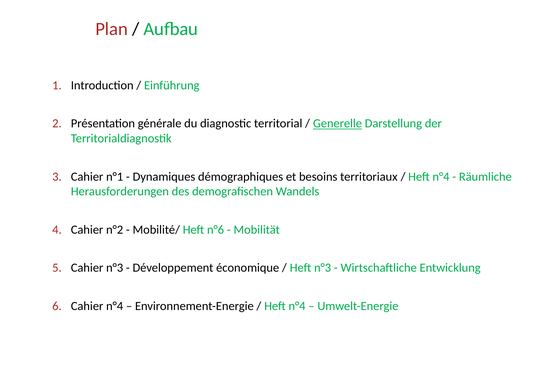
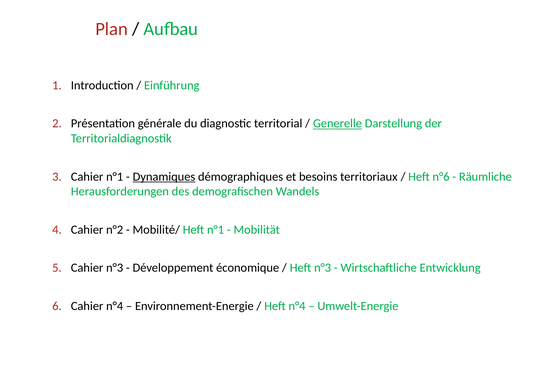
Dynamiques underline: none -> present
n°4 at (441, 177): n°4 -> n°6
Heft n°6: n°6 -> n°1
